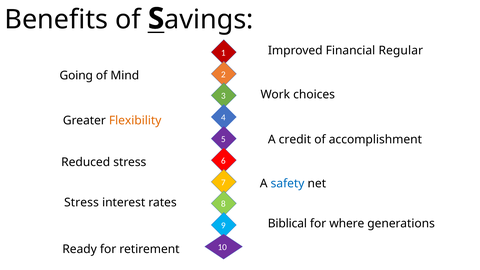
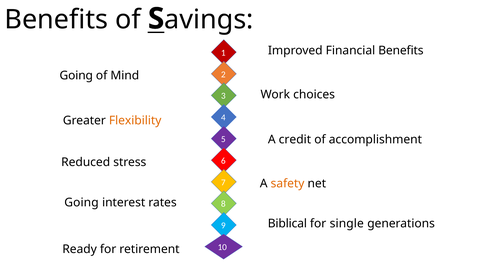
Financial Regular: Regular -> Benefits
safety colour: blue -> orange
Stress at (81, 203): Stress -> Going
where: where -> single
